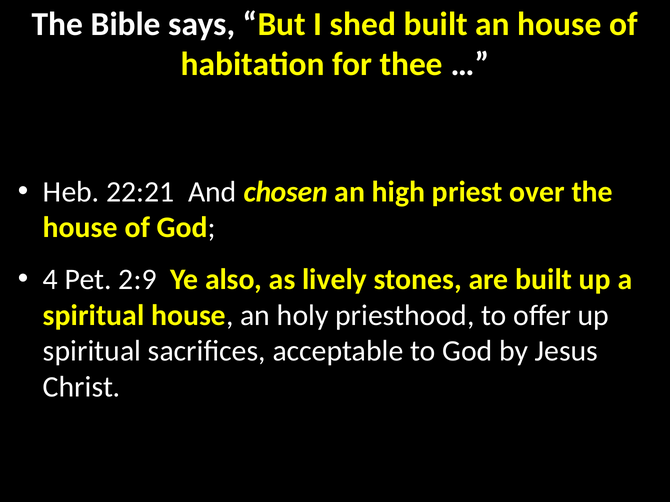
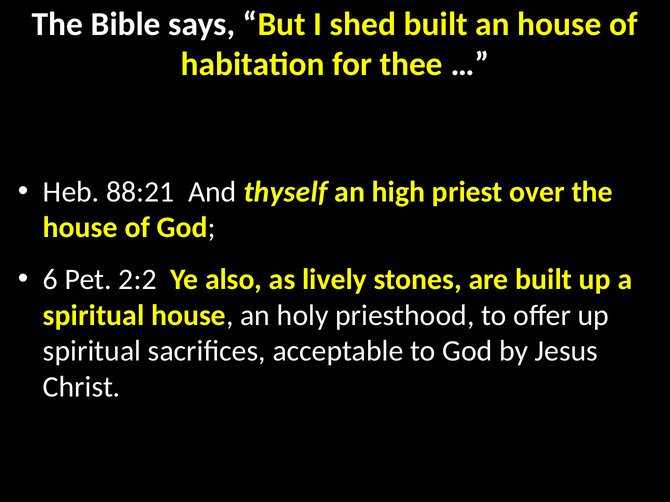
22:21: 22:21 -> 88:21
chosen: chosen -> thyself
4: 4 -> 6
2:9: 2:9 -> 2:2
